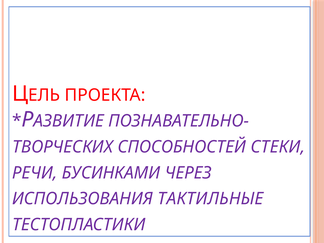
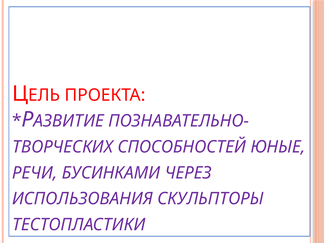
СТЕКИ: СТЕКИ -> ЮНЫЕ
ТАКТИЛЬНЫЕ: ТАКТИЛЬНЫЕ -> СКУЛЬПТОРЫ
